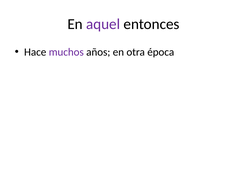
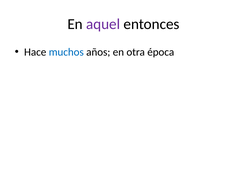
muchos colour: purple -> blue
